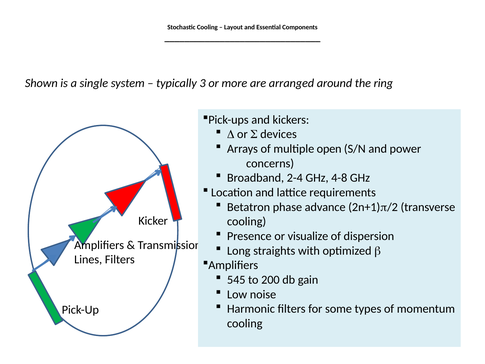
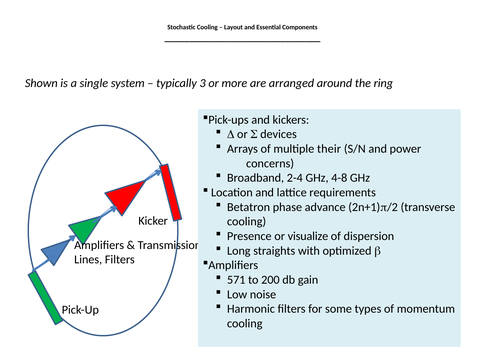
open: open -> their
545: 545 -> 571
